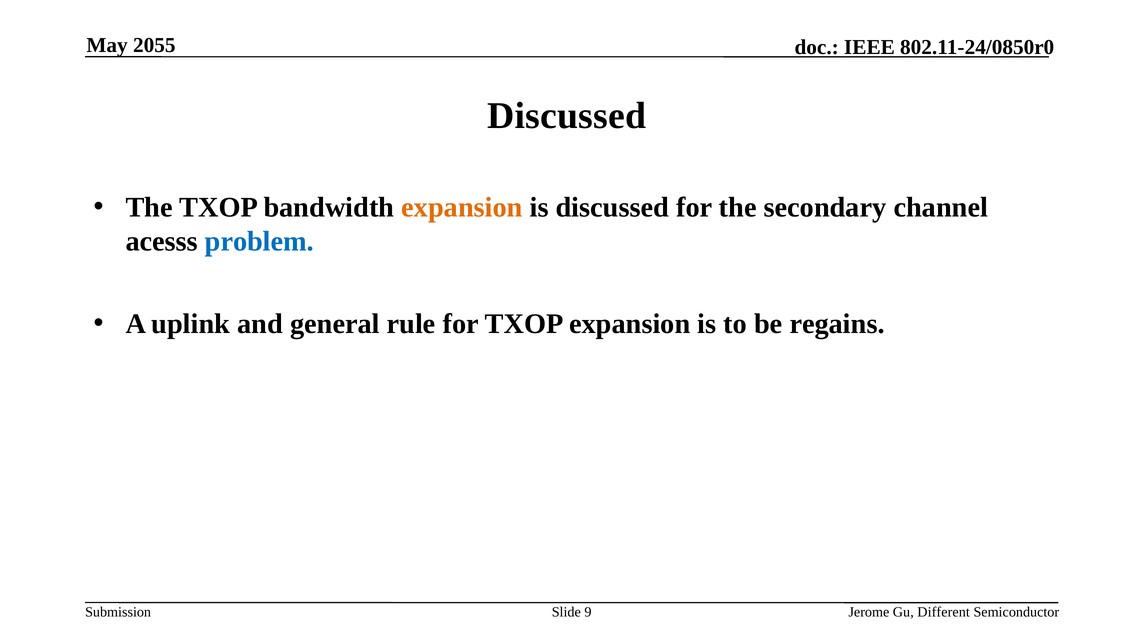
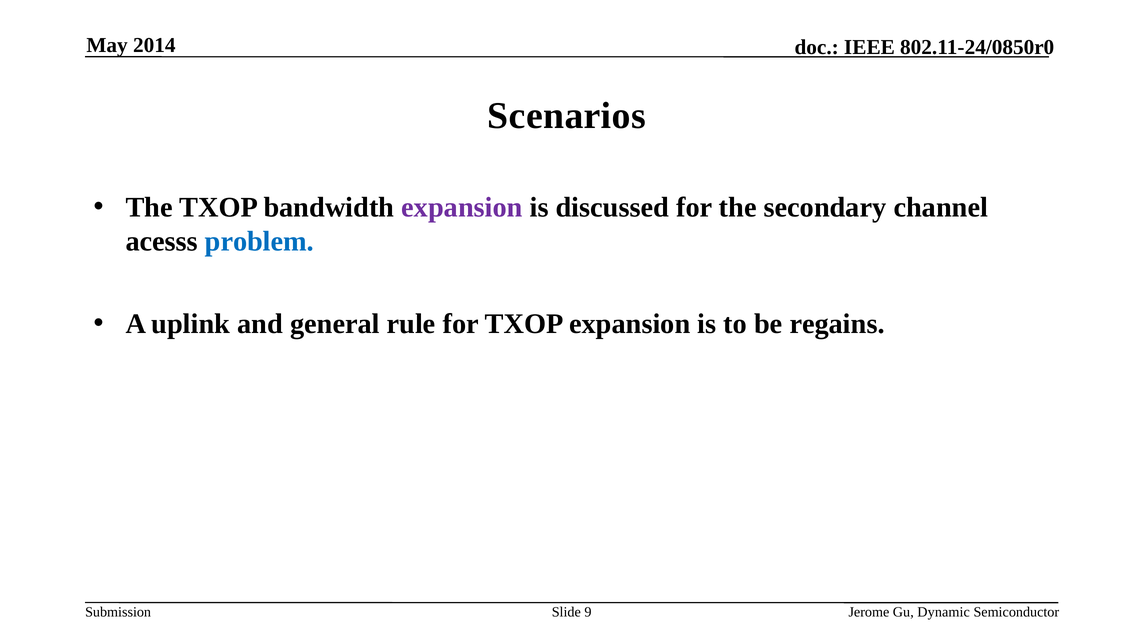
2055: 2055 -> 2014
Discussed at (567, 116): Discussed -> Scenarios
expansion at (462, 208) colour: orange -> purple
Different: Different -> Dynamic
